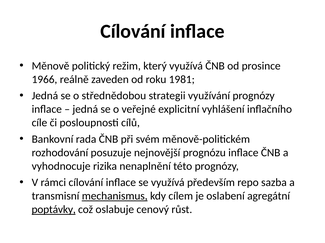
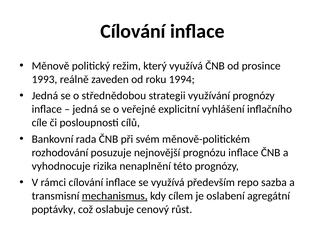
1966: 1966 -> 1993
1981: 1981 -> 1994
poptávky underline: present -> none
